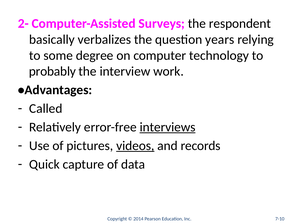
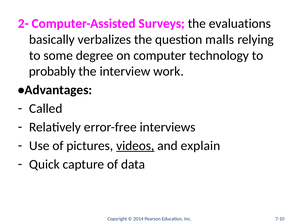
respondent: respondent -> evaluations
years: years -> malls
interviews underline: present -> none
records: records -> explain
